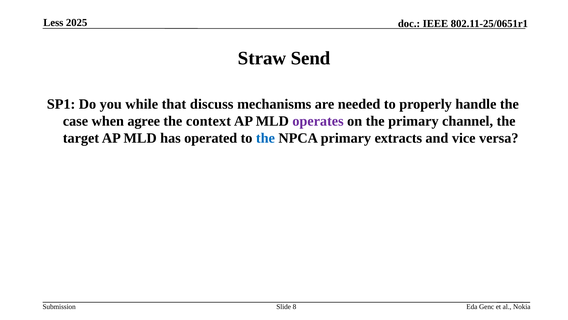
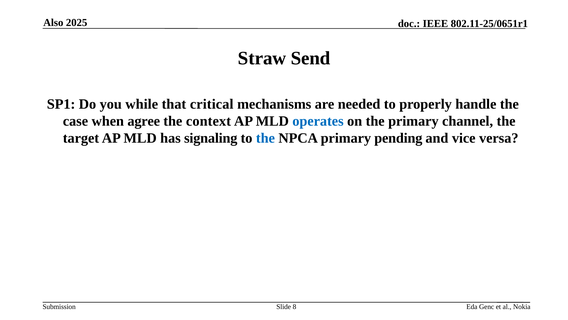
Less: Less -> Also
discuss: discuss -> critical
operates colour: purple -> blue
operated: operated -> signaling
extracts: extracts -> pending
